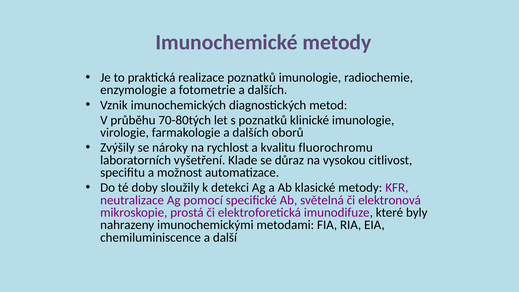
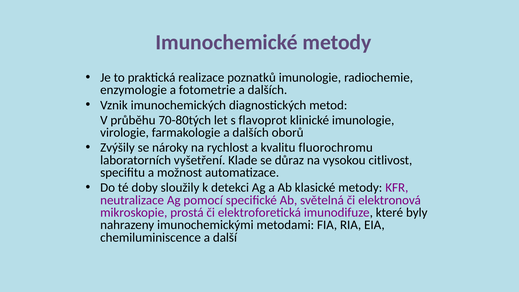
s poznatků: poznatků -> flavoprot
